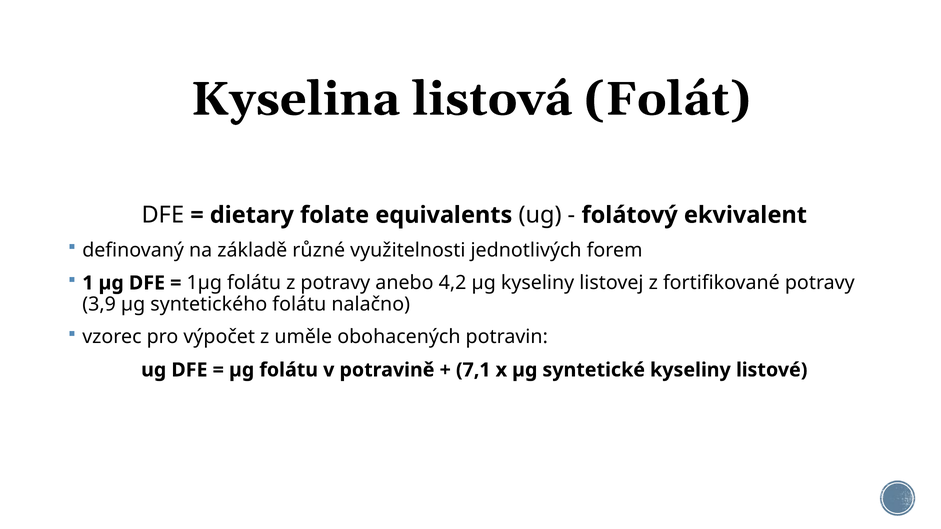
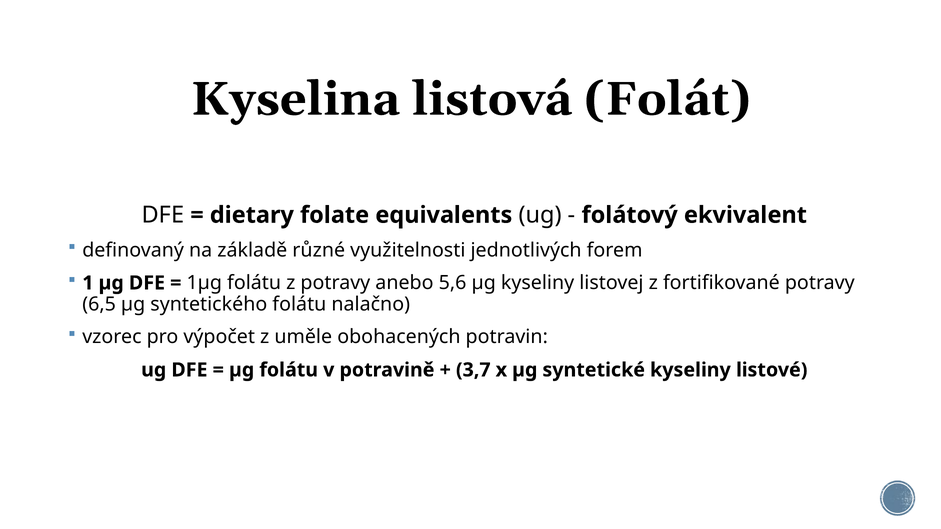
4,2: 4,2 -> 5,6
3,9: 3,9 -> 6,5
7,1: 7,1 -> 3,7
